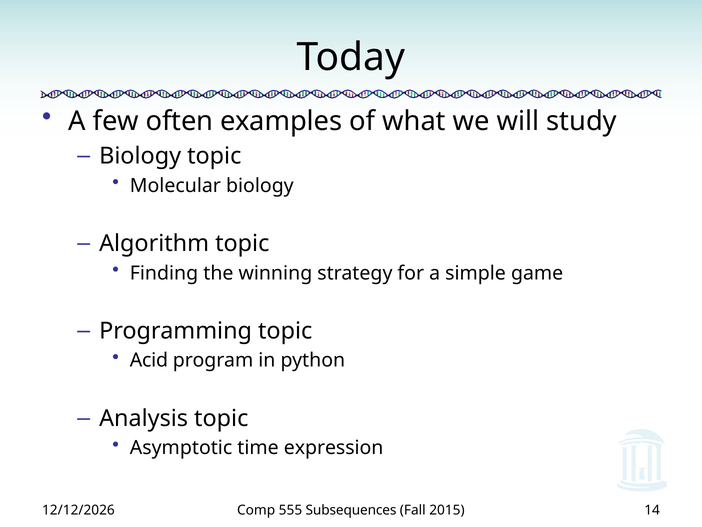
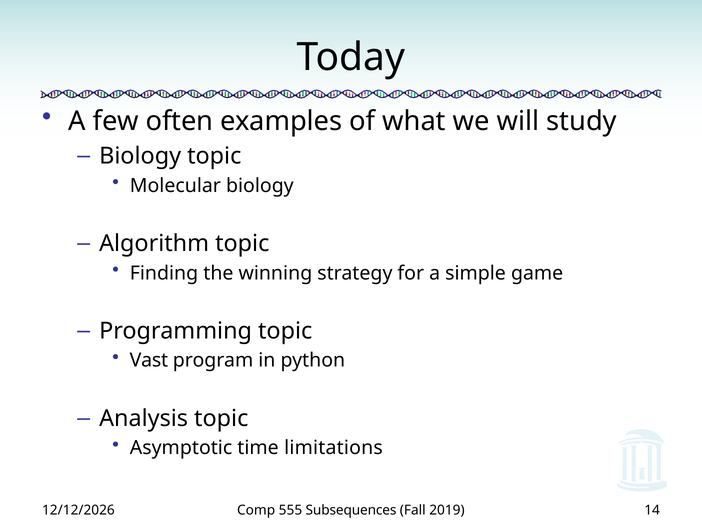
Acid: Acid -> Vast
expression: expression -> limitations
2015: 2015 -> 2019
